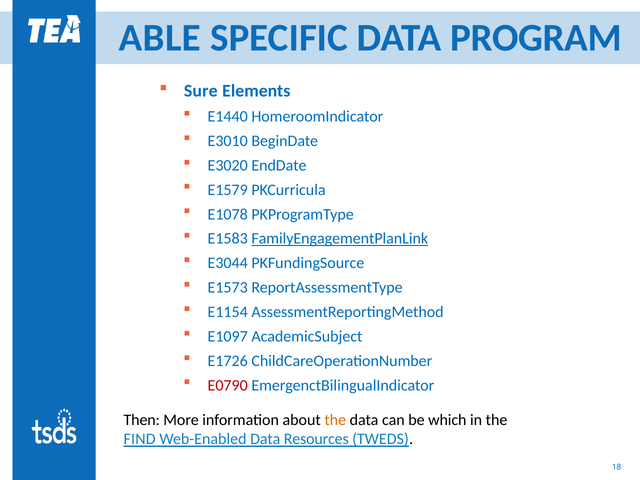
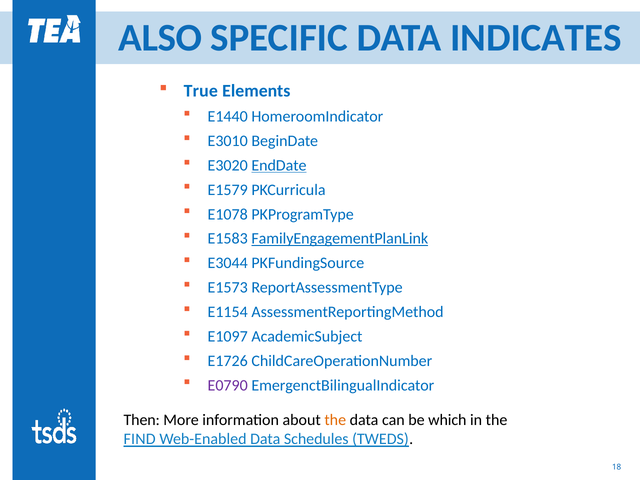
ABLE: ABLE -> ALSO
PROGRAM: PROGRAM -> INDICATES
Sure: Sure -> True
EndDate underline: none -> present
E0790 colour: red -> purple
Resources: Resources -> Schedules
